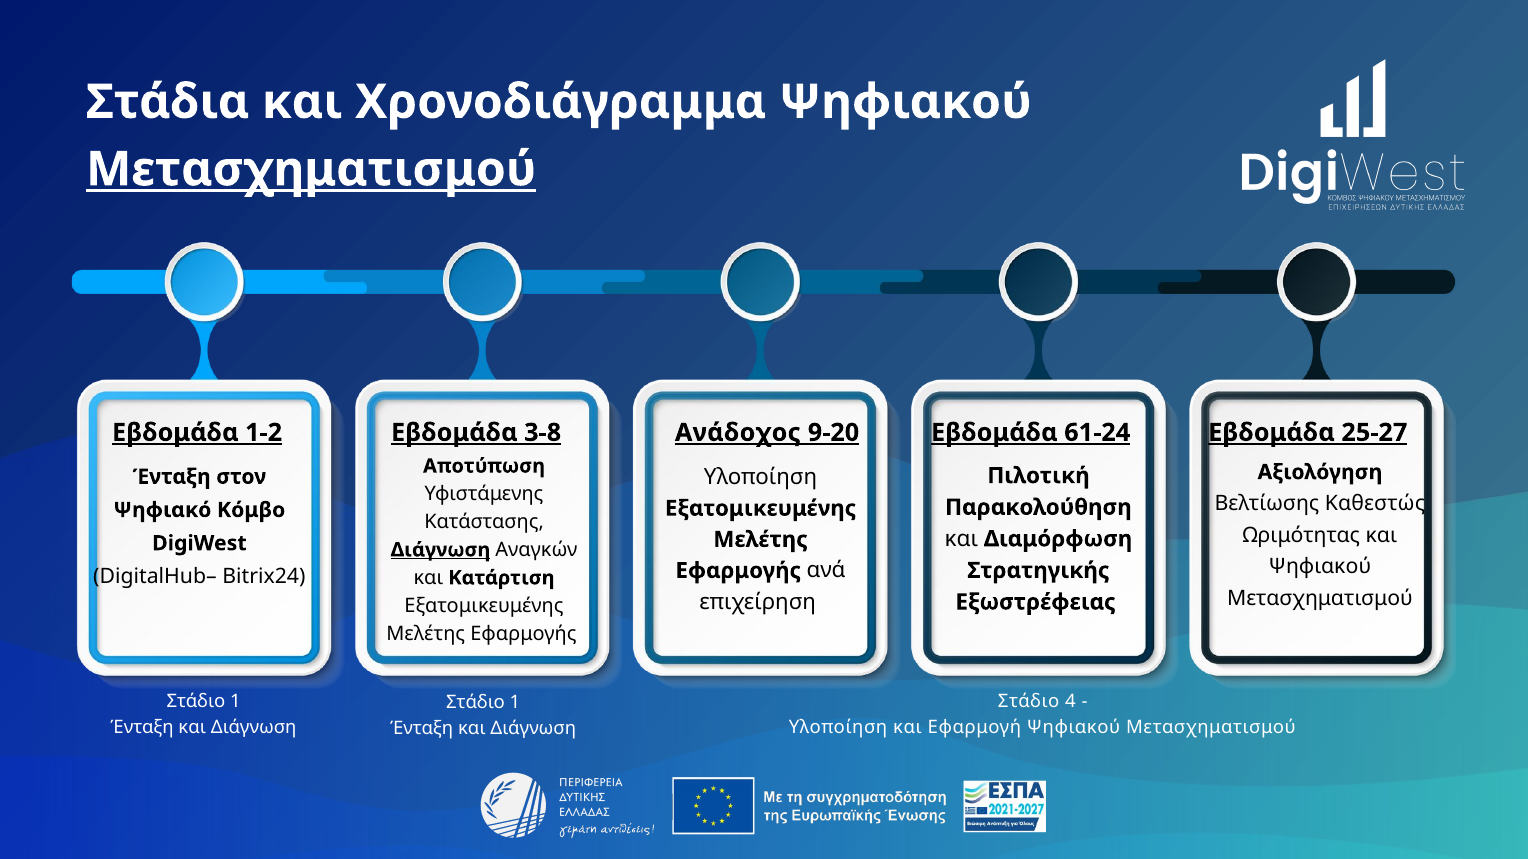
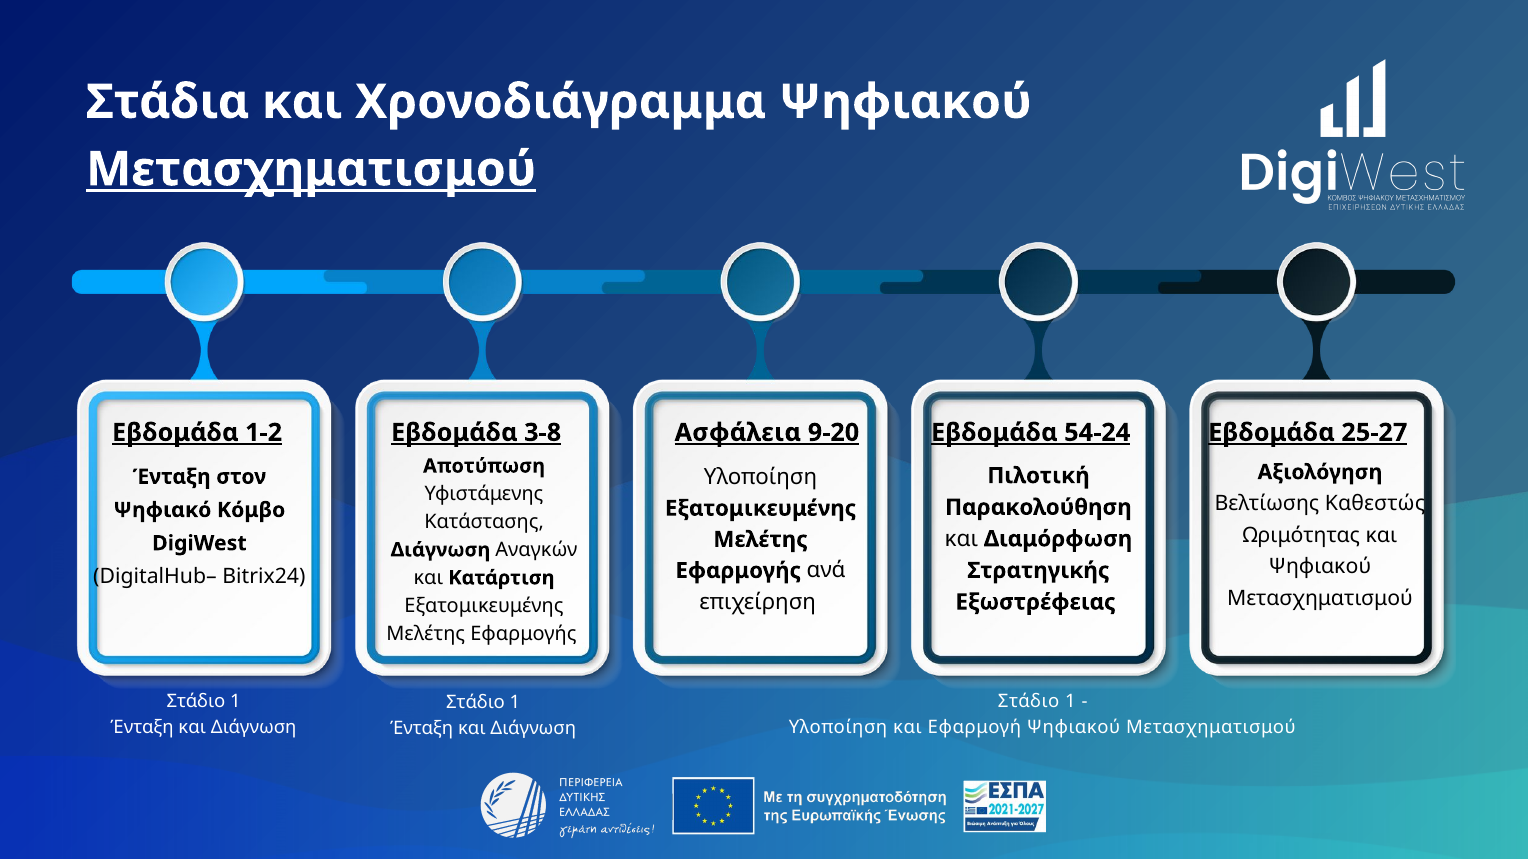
Ανάδοχος: Ανάδοχος -> Ασφάλεια
61-24: 61-24 -> 54-24
Διάγνωση at (441, 550) underline: present -> none
4 at (1070, 702): 4 -> 1
